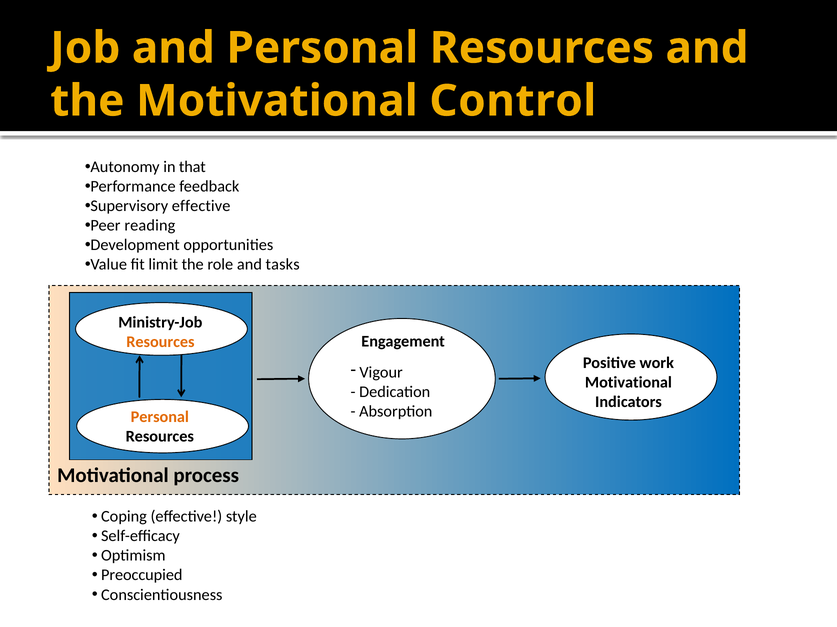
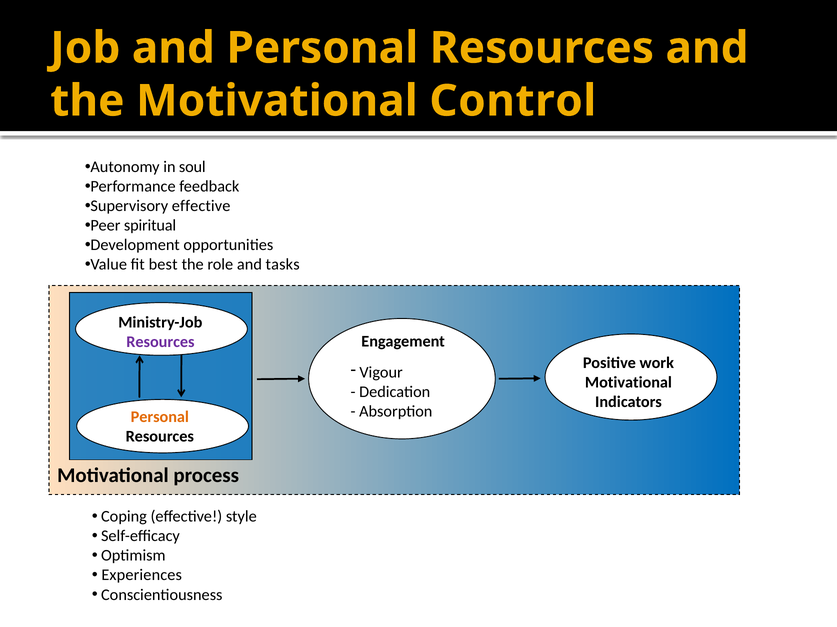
that: that -> soul
reading: reading -> spiritual
limit: limit -> best
Resources at (160, 343) colour: orange -> purple
Preoccupied: Preoccupied -> Experiences
